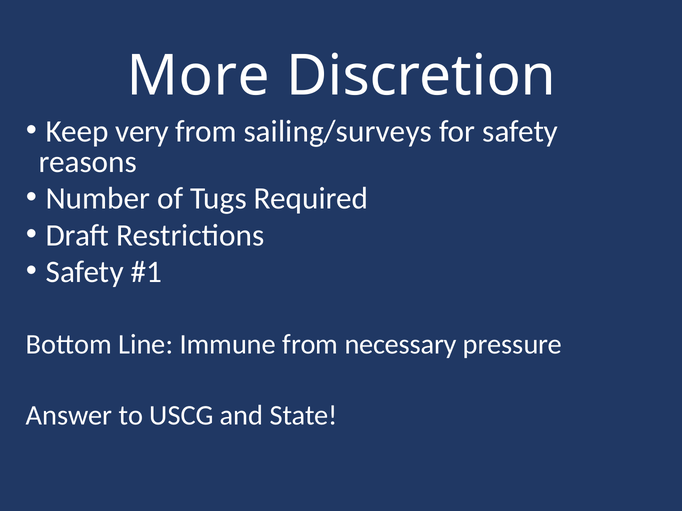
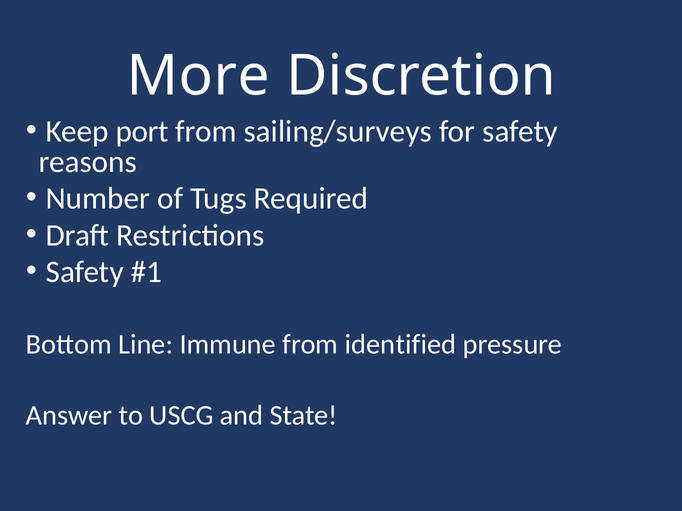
very: very -> port
necessary: necessary -> identified
